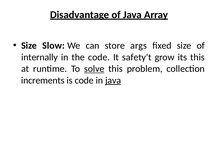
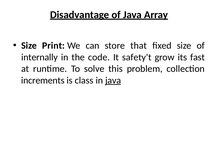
Slow: Slow -> Print
args: args -> that
its this: this -> fast
solve underline: present -> none
is code: code -> class
